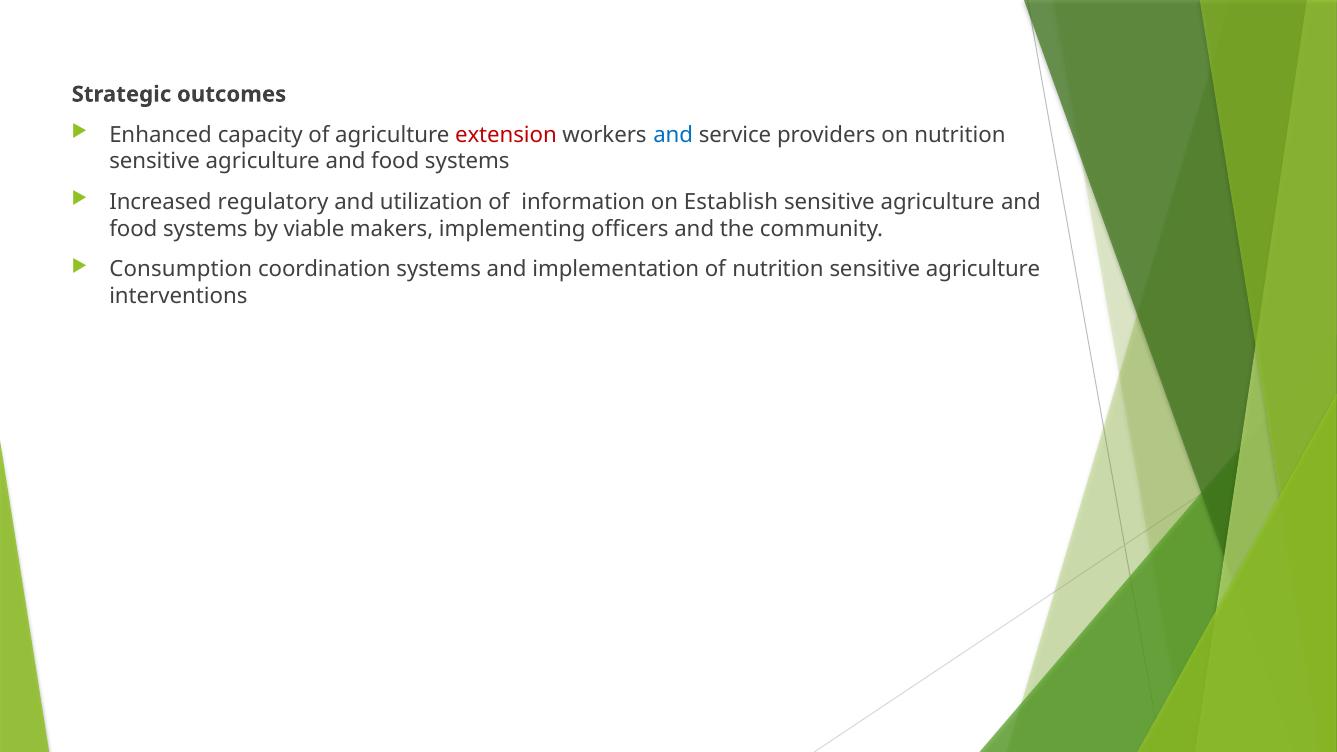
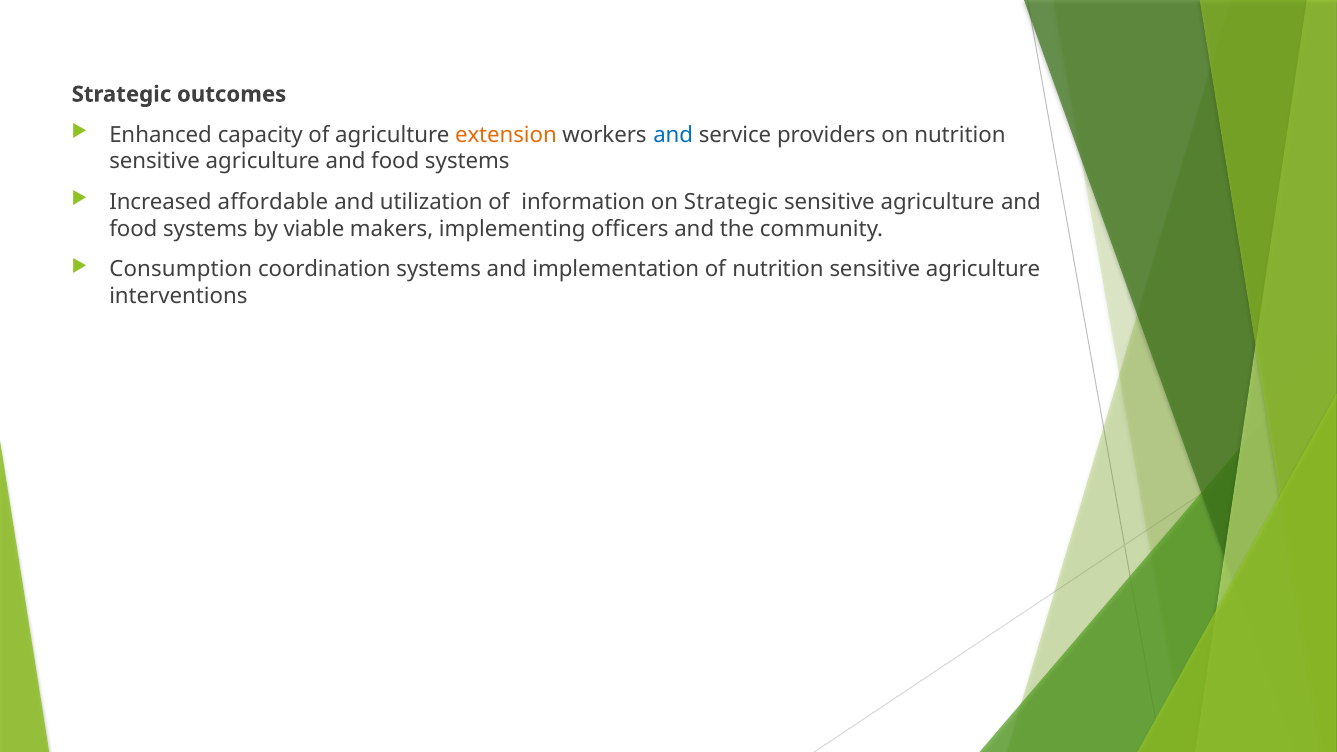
extension colour: red -> orange
regulatory: regulatory -> affordable
on Establish: Establish -> Strategic
